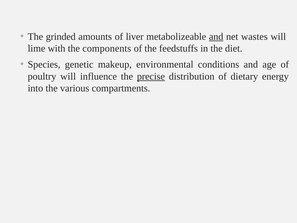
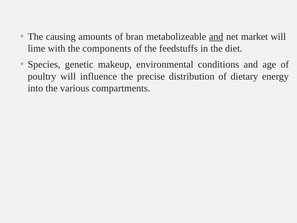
grinded: grinded -> causing
liver: liver -> bran
wastes: wastes -> market
precise underline: present -> none
